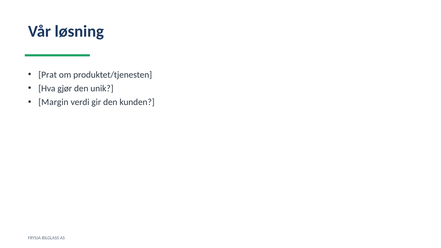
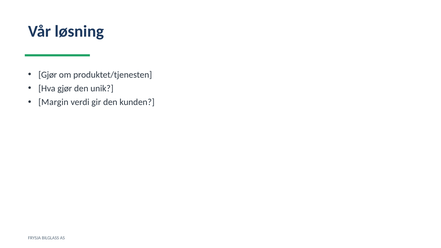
Prat at (48, 75): Prat -> Gjør
